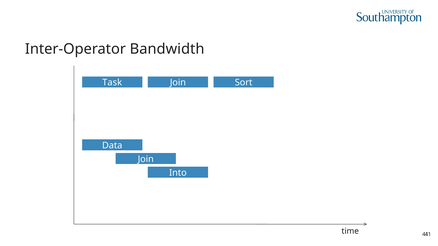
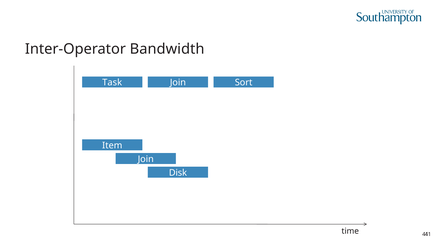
Data: Data -> Item
Into: Into -> Disk
